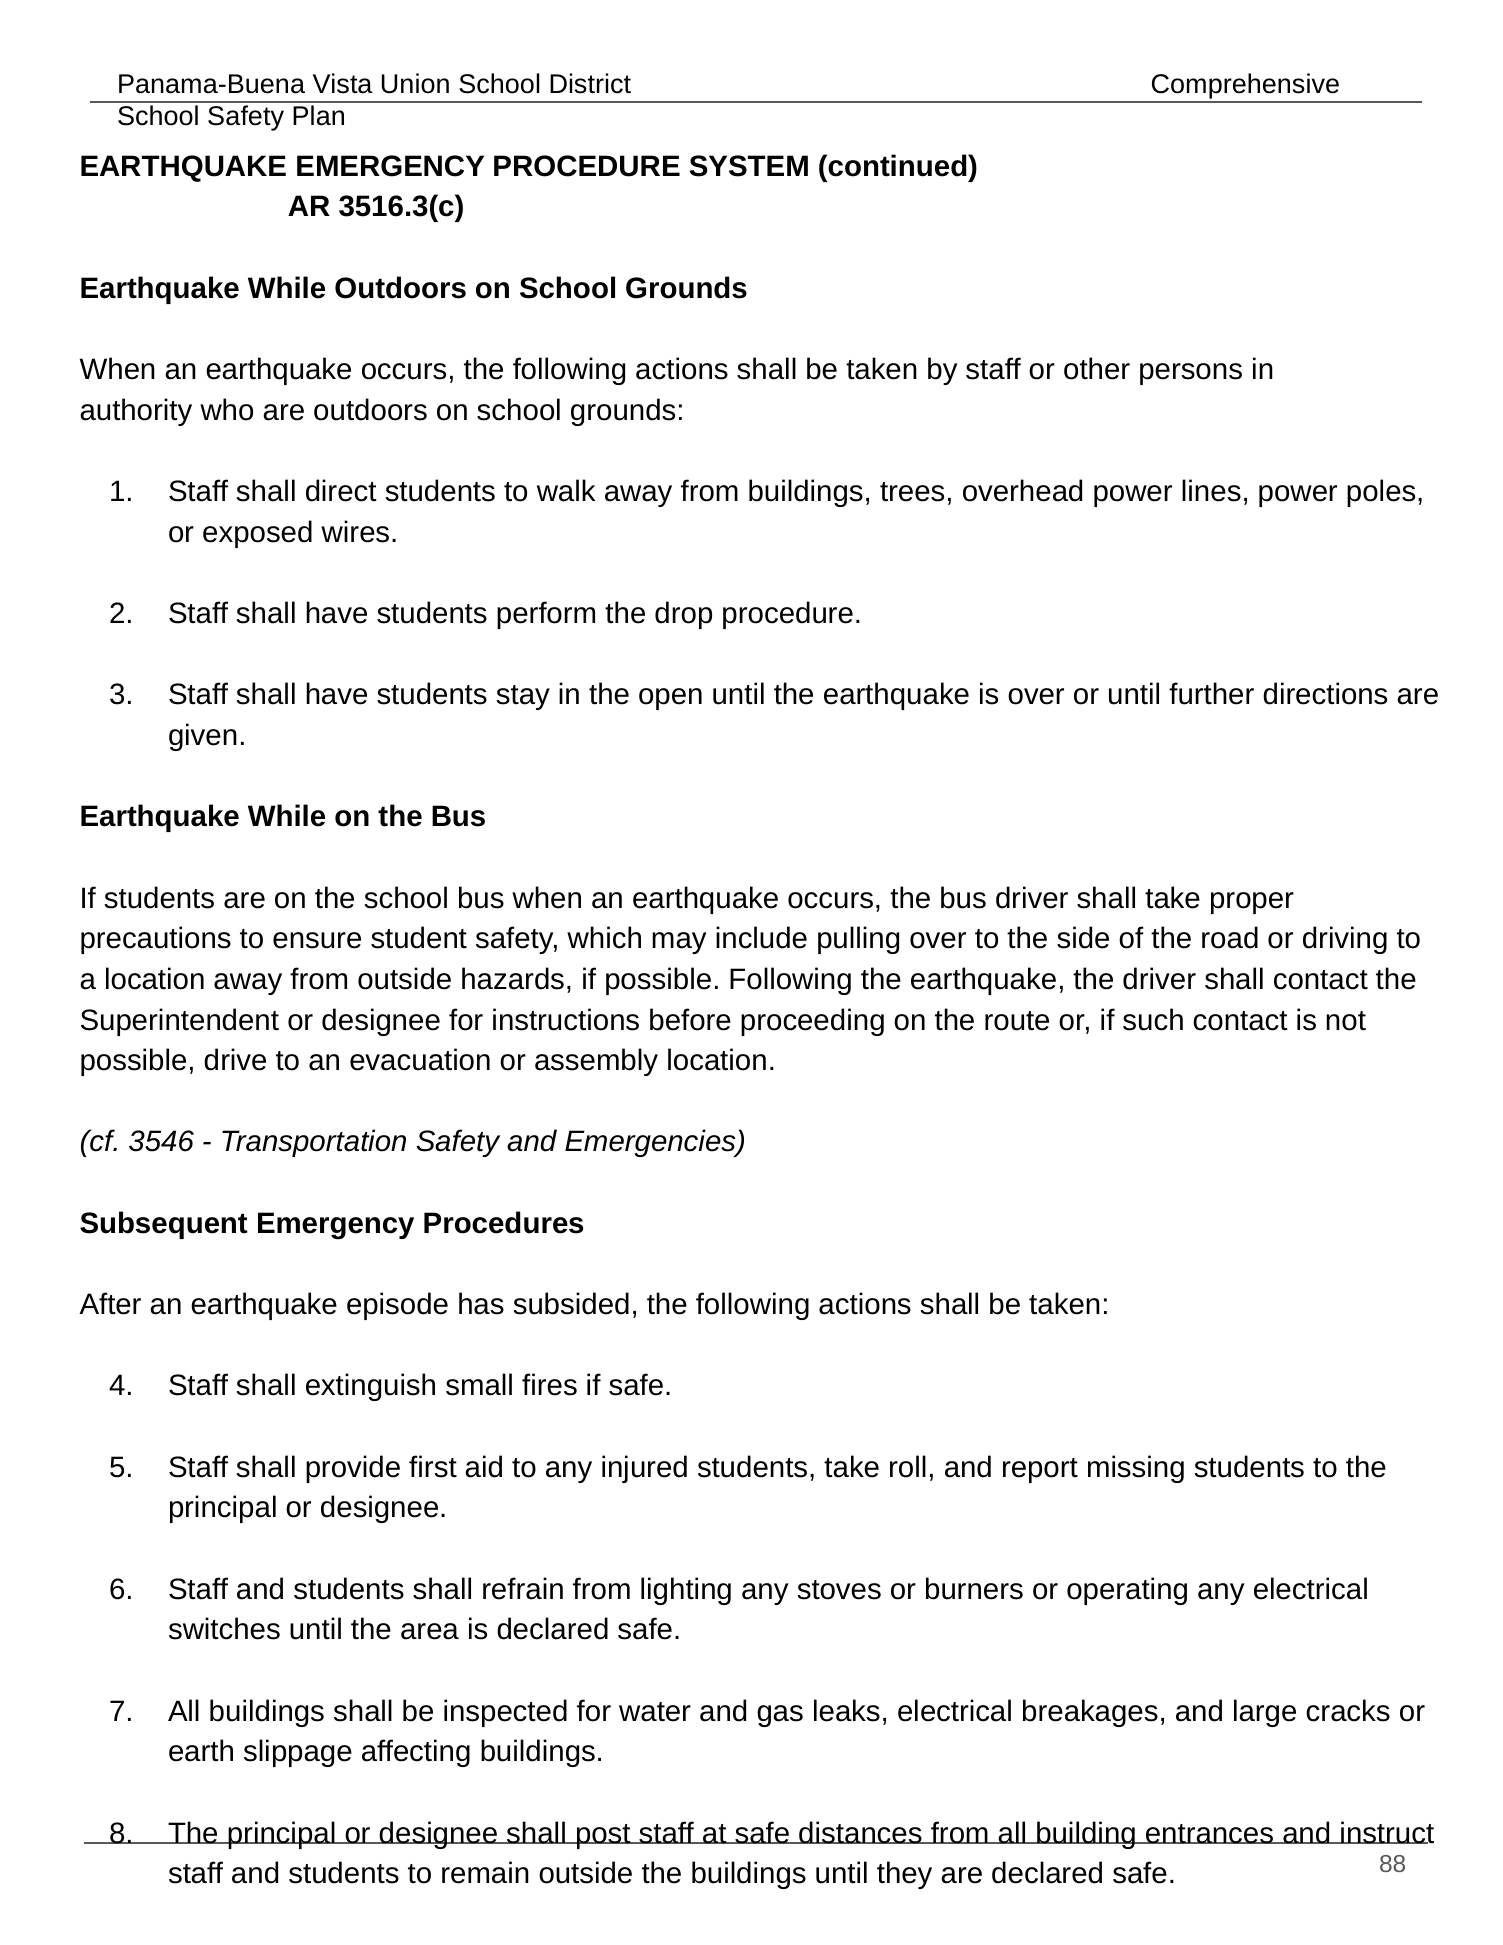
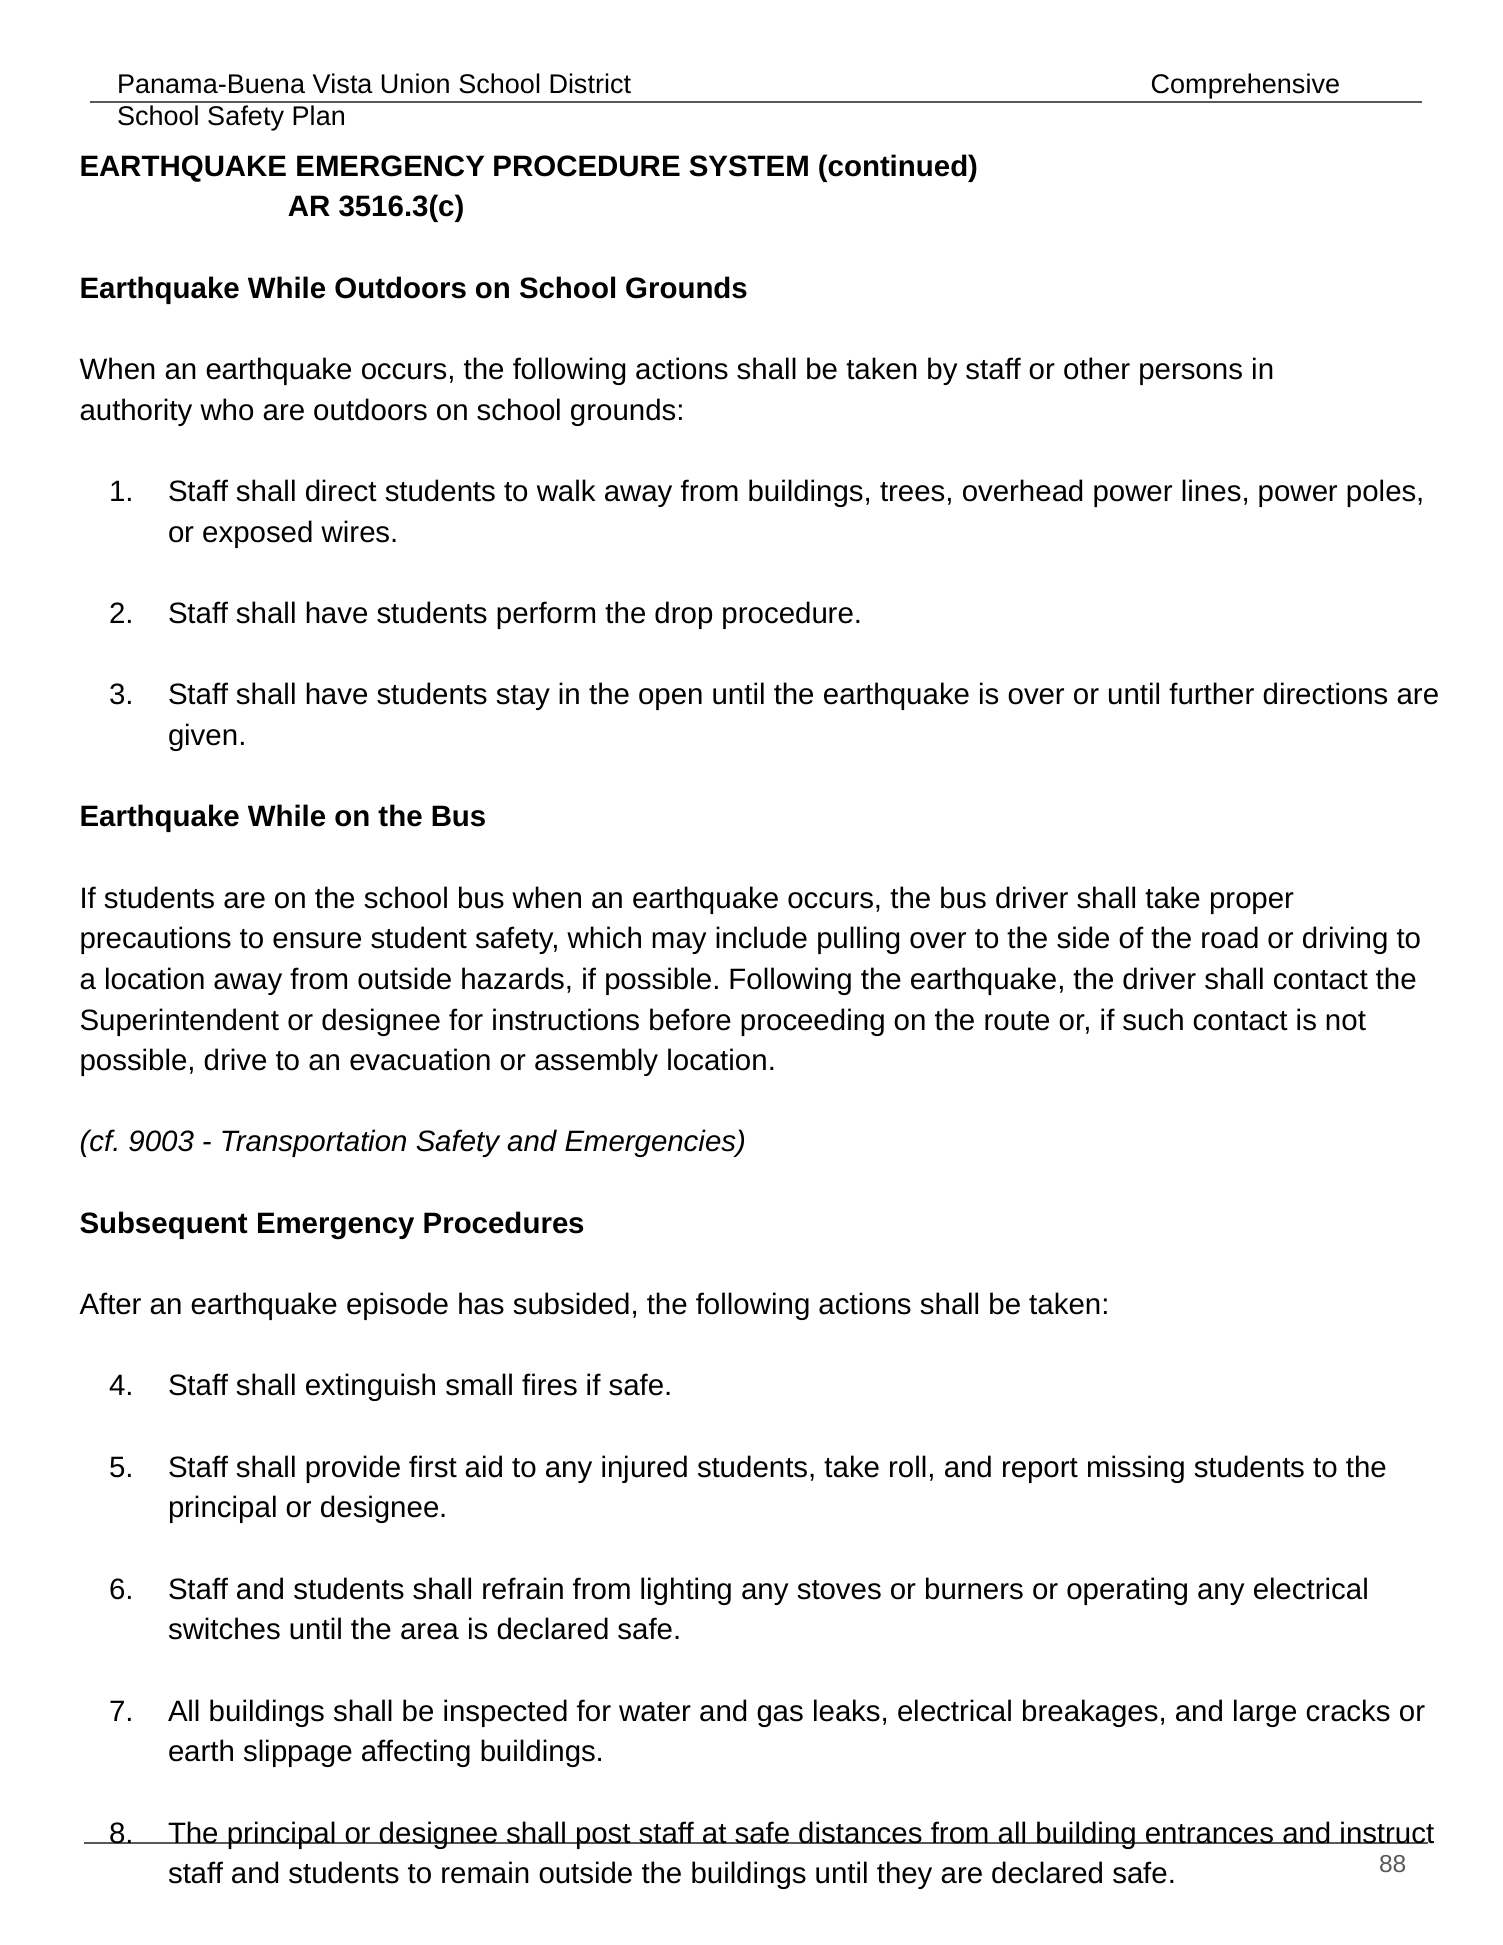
3546: 3546 -> 9003
